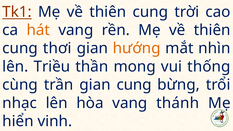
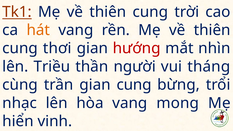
hướng colour: orange -> red
mong: mong -> người
thống: thống -> tháng
thánh: thánh -> mong
